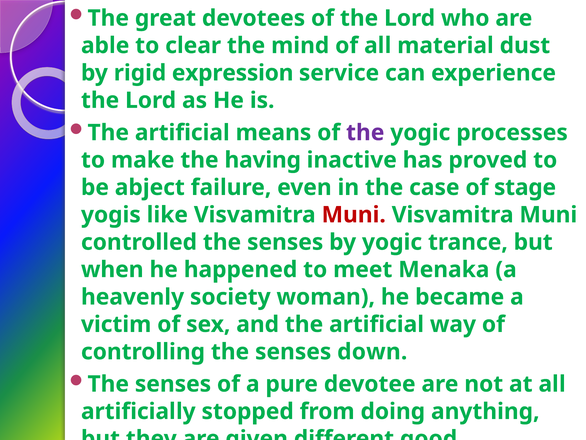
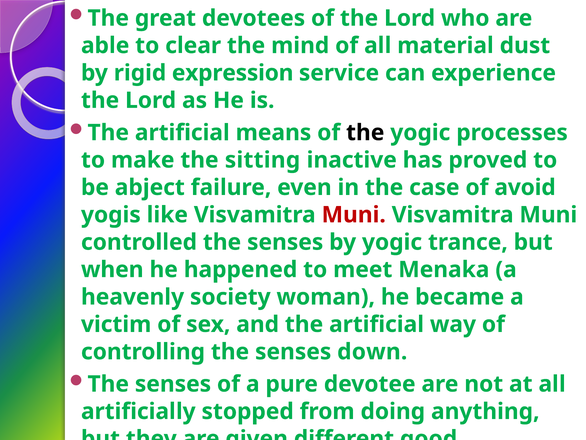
the at (365, 132) colour: purple -> black
having: having -> sitting
stage: stage -> avoid
